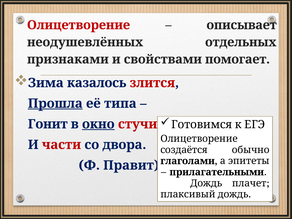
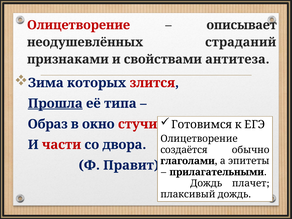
отдельных: отдельных -> страданий
помогает: помогает -> антитеза
казалось: казалось -> которых
Гонит: Гонит -> Образ
окно underline: present -> none
